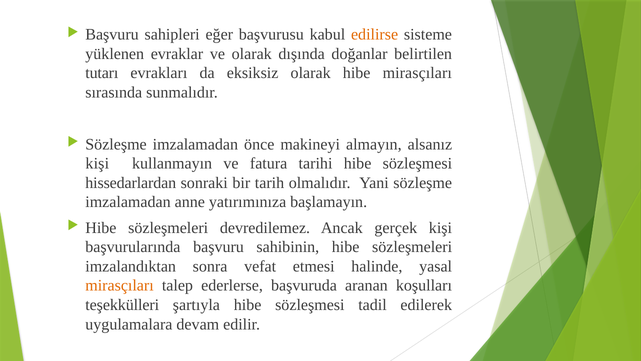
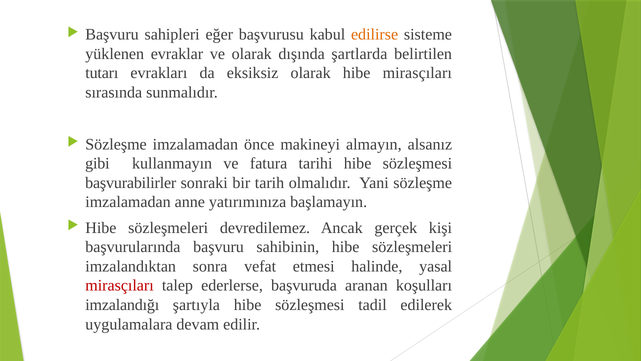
doğanlar: doğanlar -> şartlarda
kişi at (97, 163): kişi -> gibi
hissedarlardan: hissedarlardan -> başvurabilirler
mirasçıları at (120, 285) colour: orange -> red
teşekkülleri: teşekkülleri -> imzalandığı
